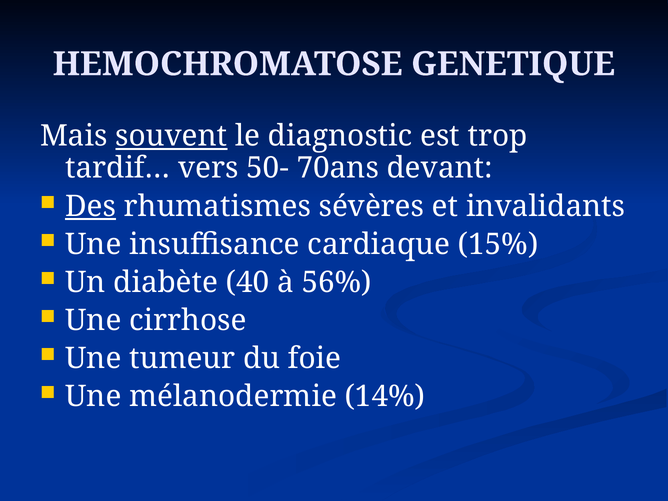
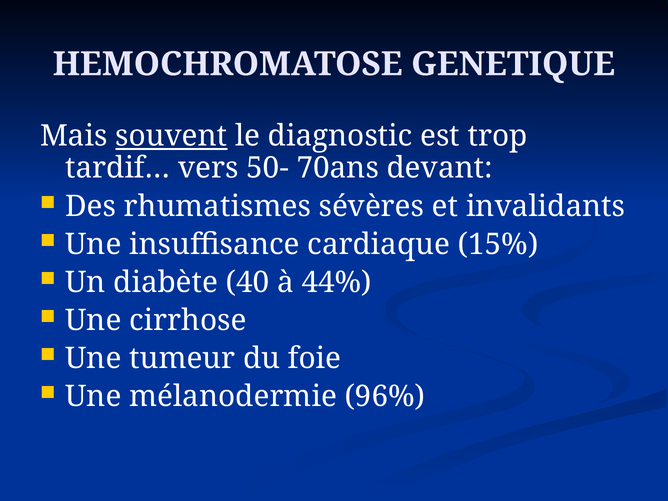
Des underline: present -> none
56%: 56% -> 44%
14%: 14% -> 96%
